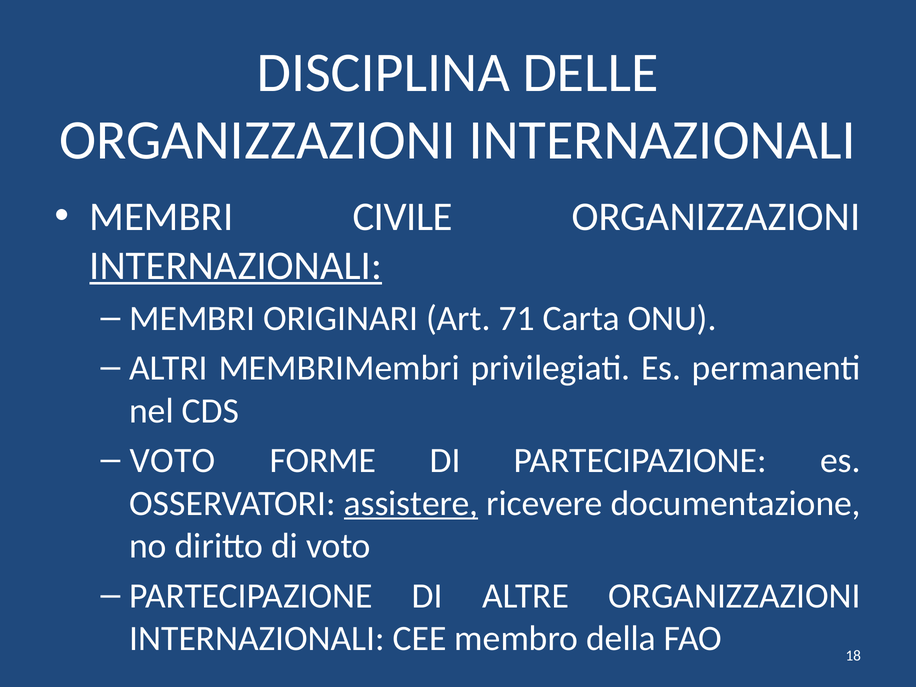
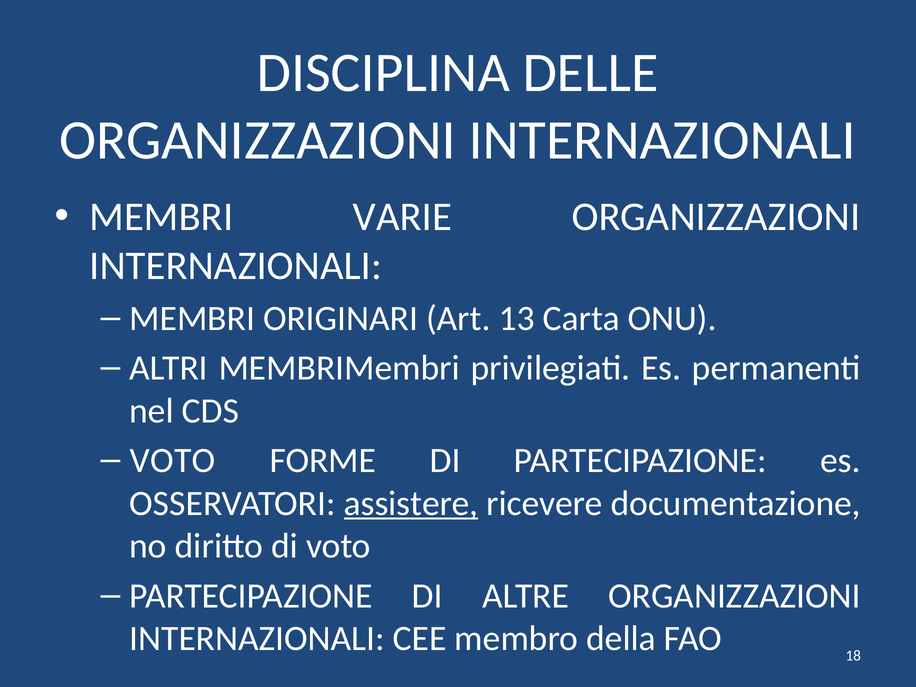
CIVILE: CIVILE -> VARIE
INTERNAZIONALI at (236, 266) underline: present -> none
71: 71 -> 13
